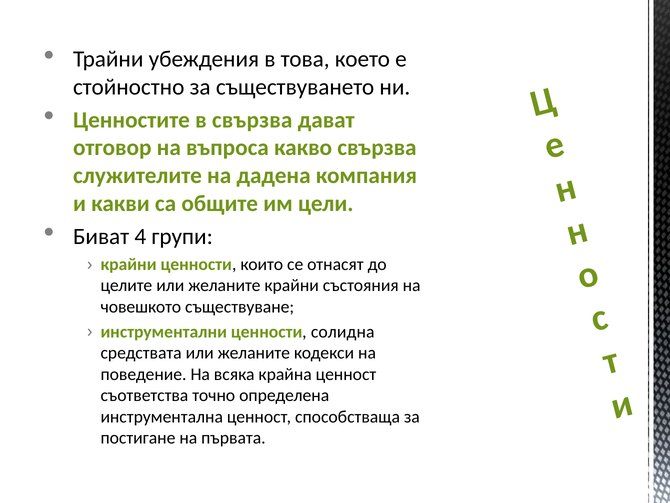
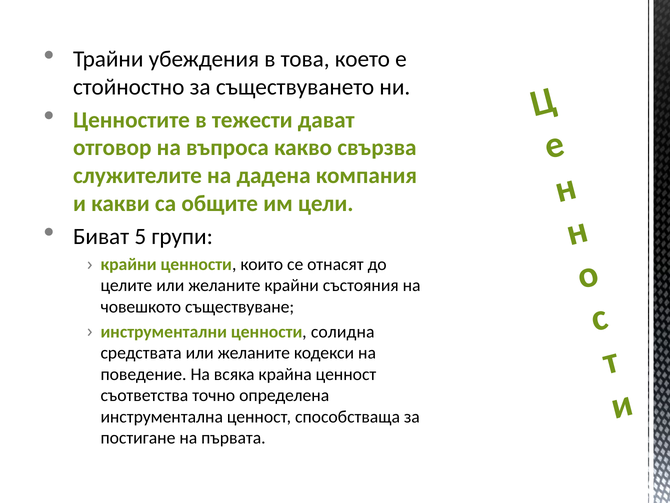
в свързва: свързва -> тежести
4: 4 -> 5
